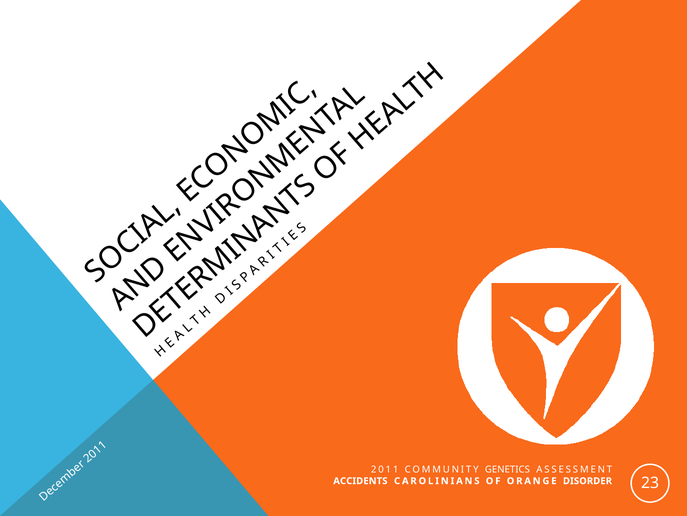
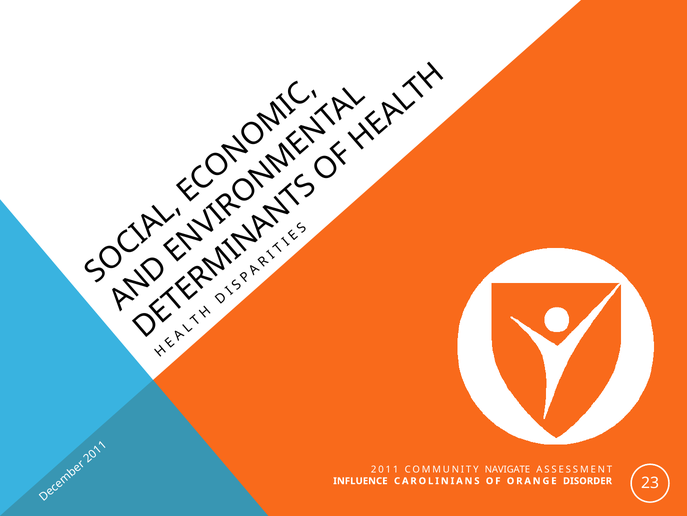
GENETICS: GENETICS -> NAVIGATE
ACCIDENTS: ACCIDENTS -> INFLUENCE
